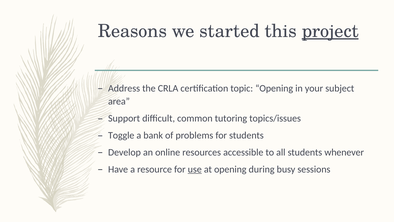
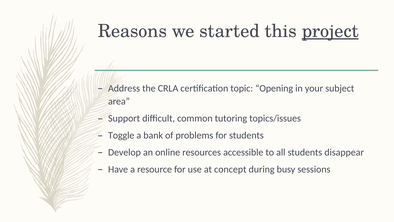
whenever: whenever -> disappear
use underline: present -> none
at opening: opening -> concept
